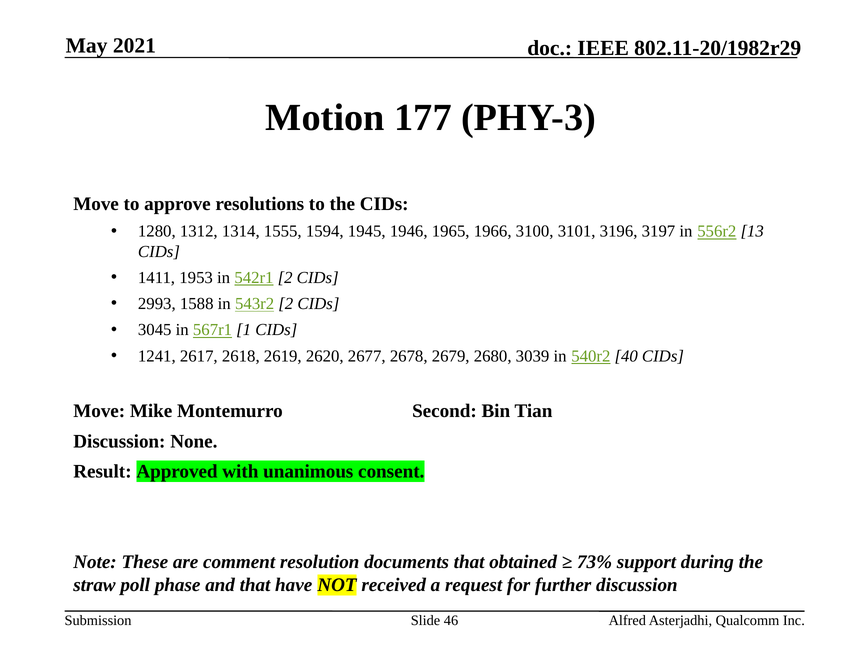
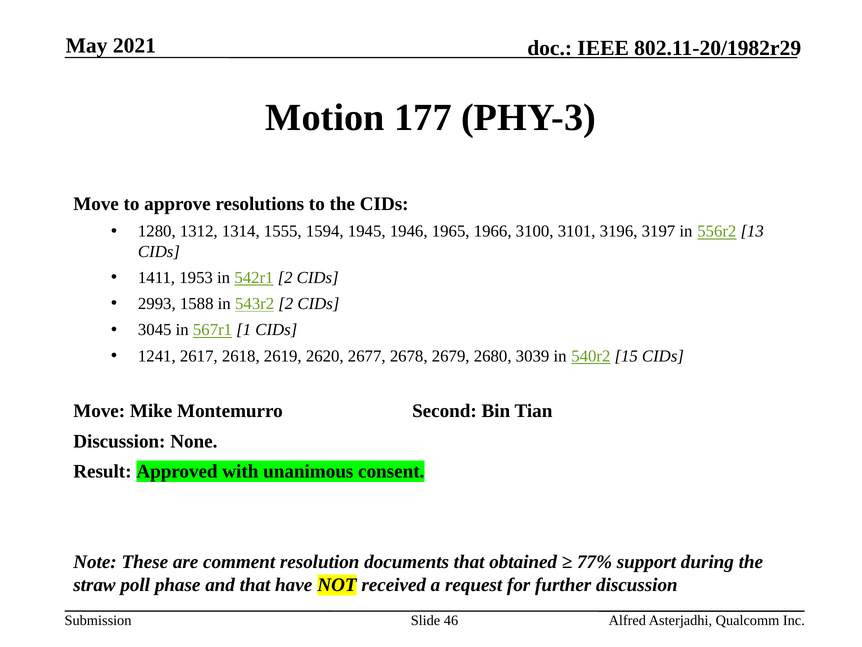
40: 40 -> 15
73%: 73% -> 77%
